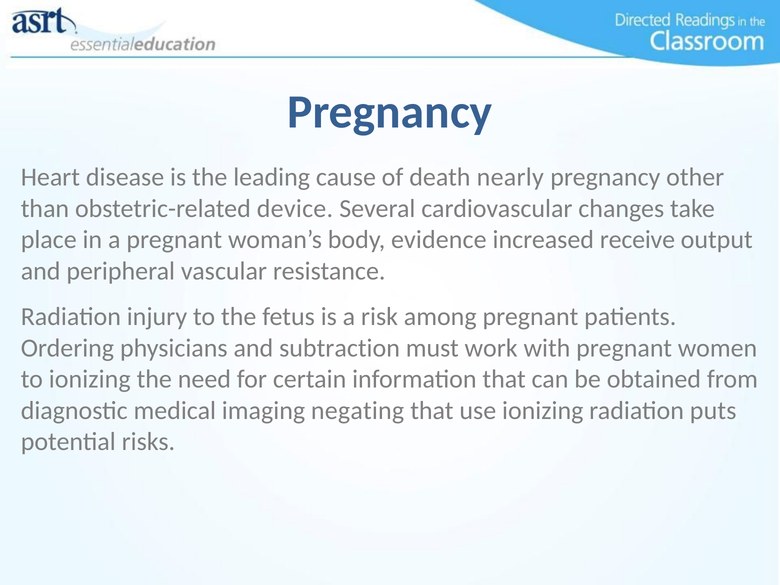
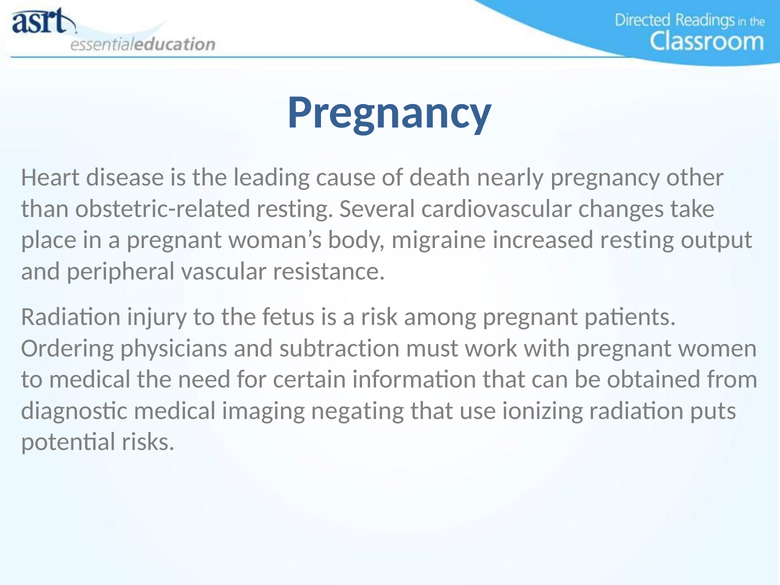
obstetric-related device: device -> resting
evidence: evidence -> migraine
increased receive: receive -> resting
to ionizing: ionizing -> medical
